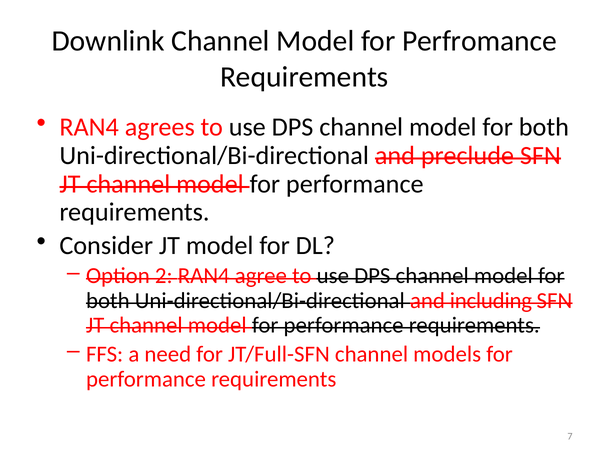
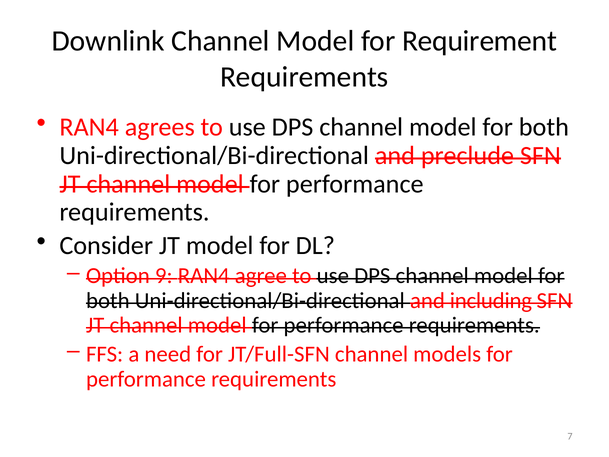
Perfromance: Perfromance -> Requirement
2: 2 -> 9
